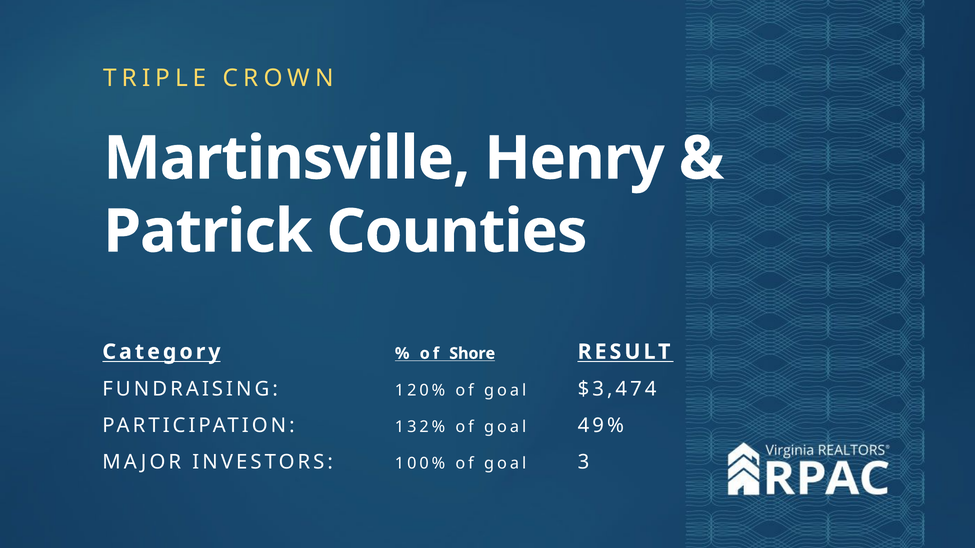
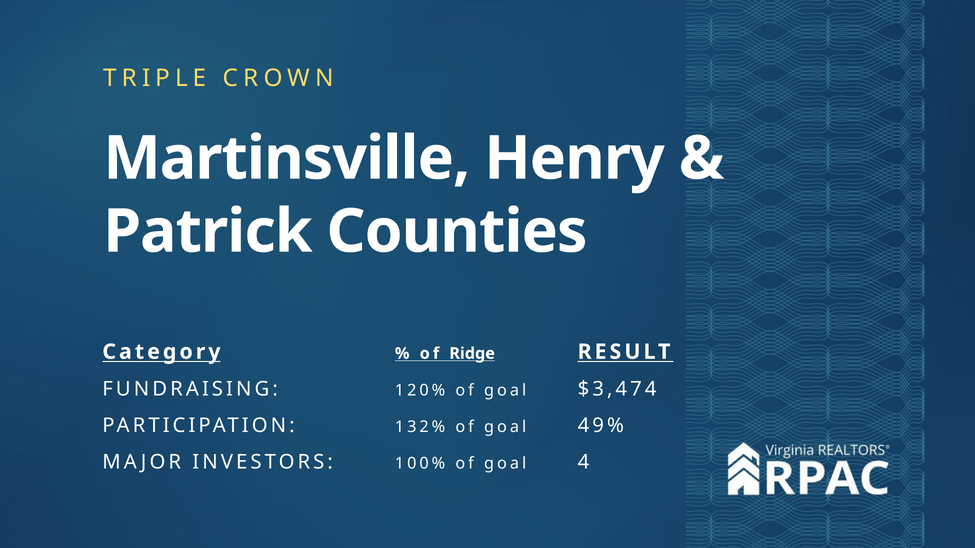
Shore: Shore -> Ridge
3: 3 -> 4
